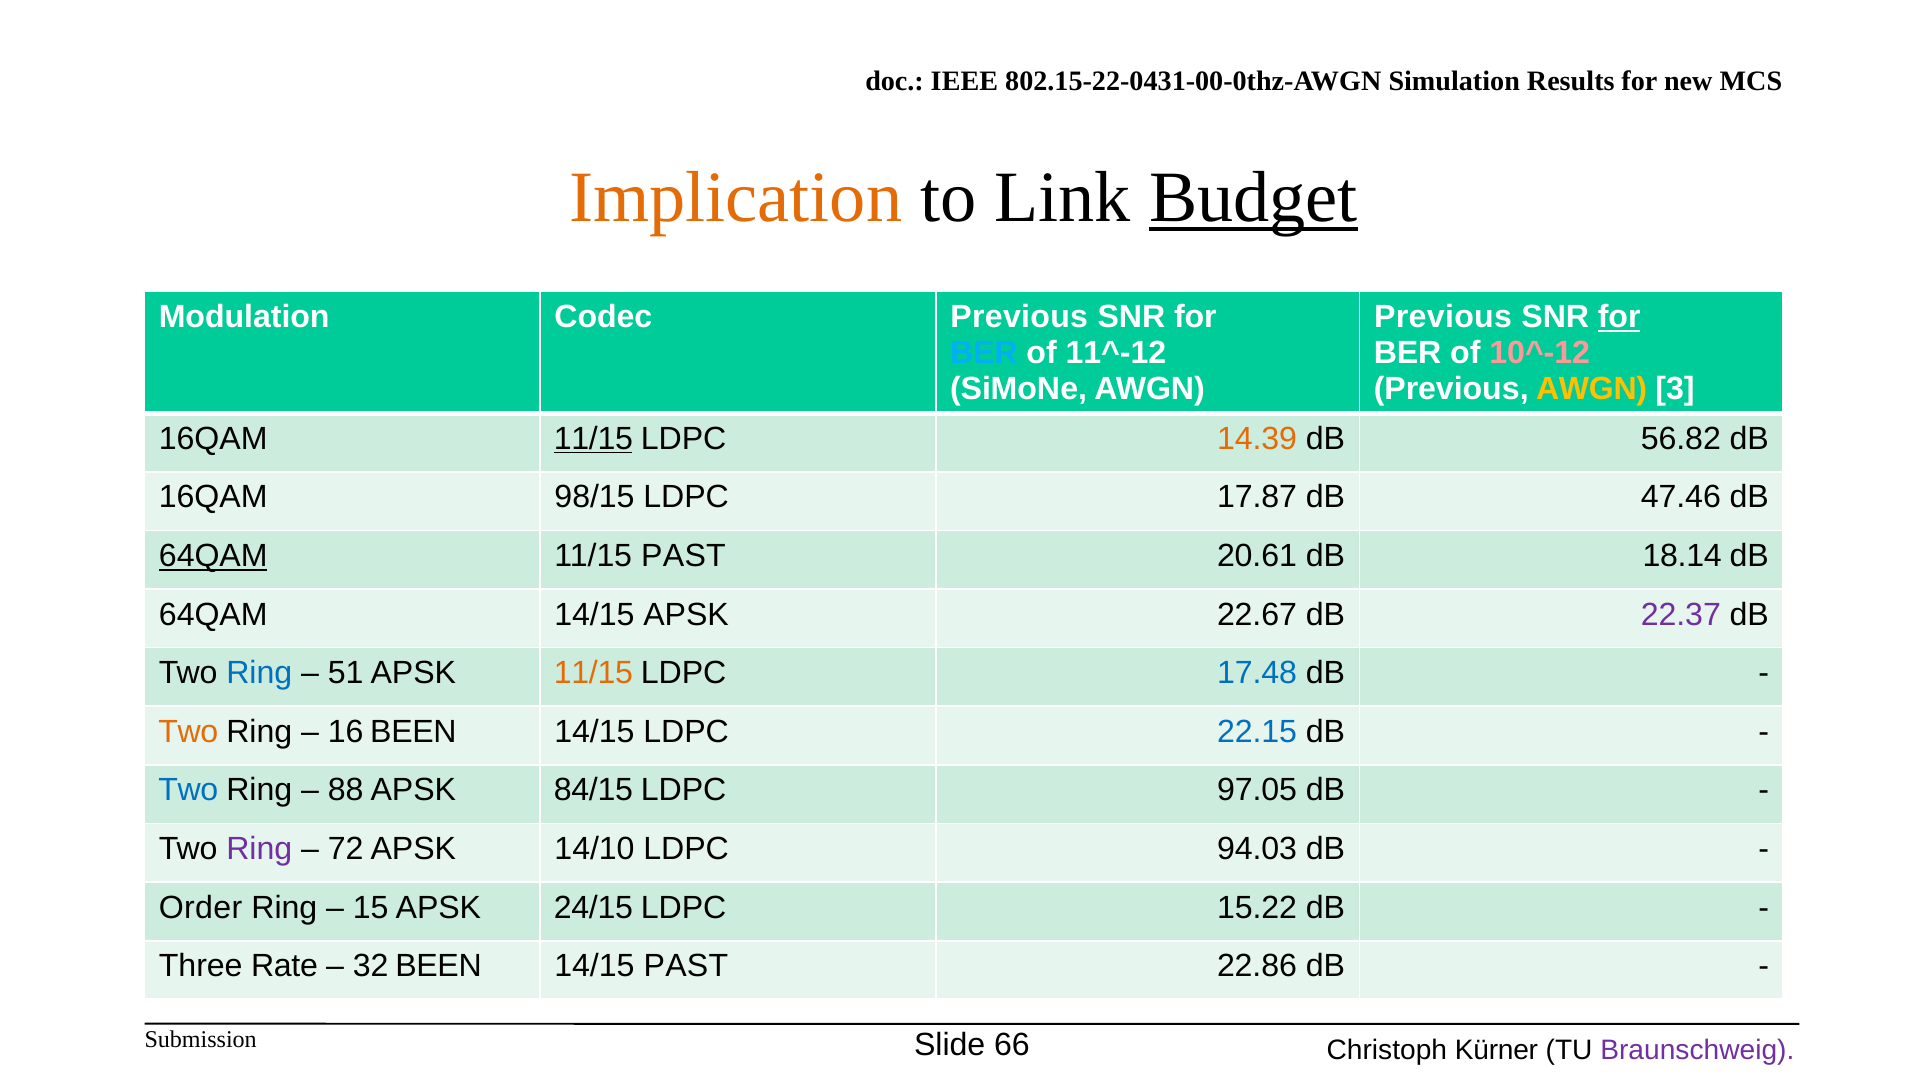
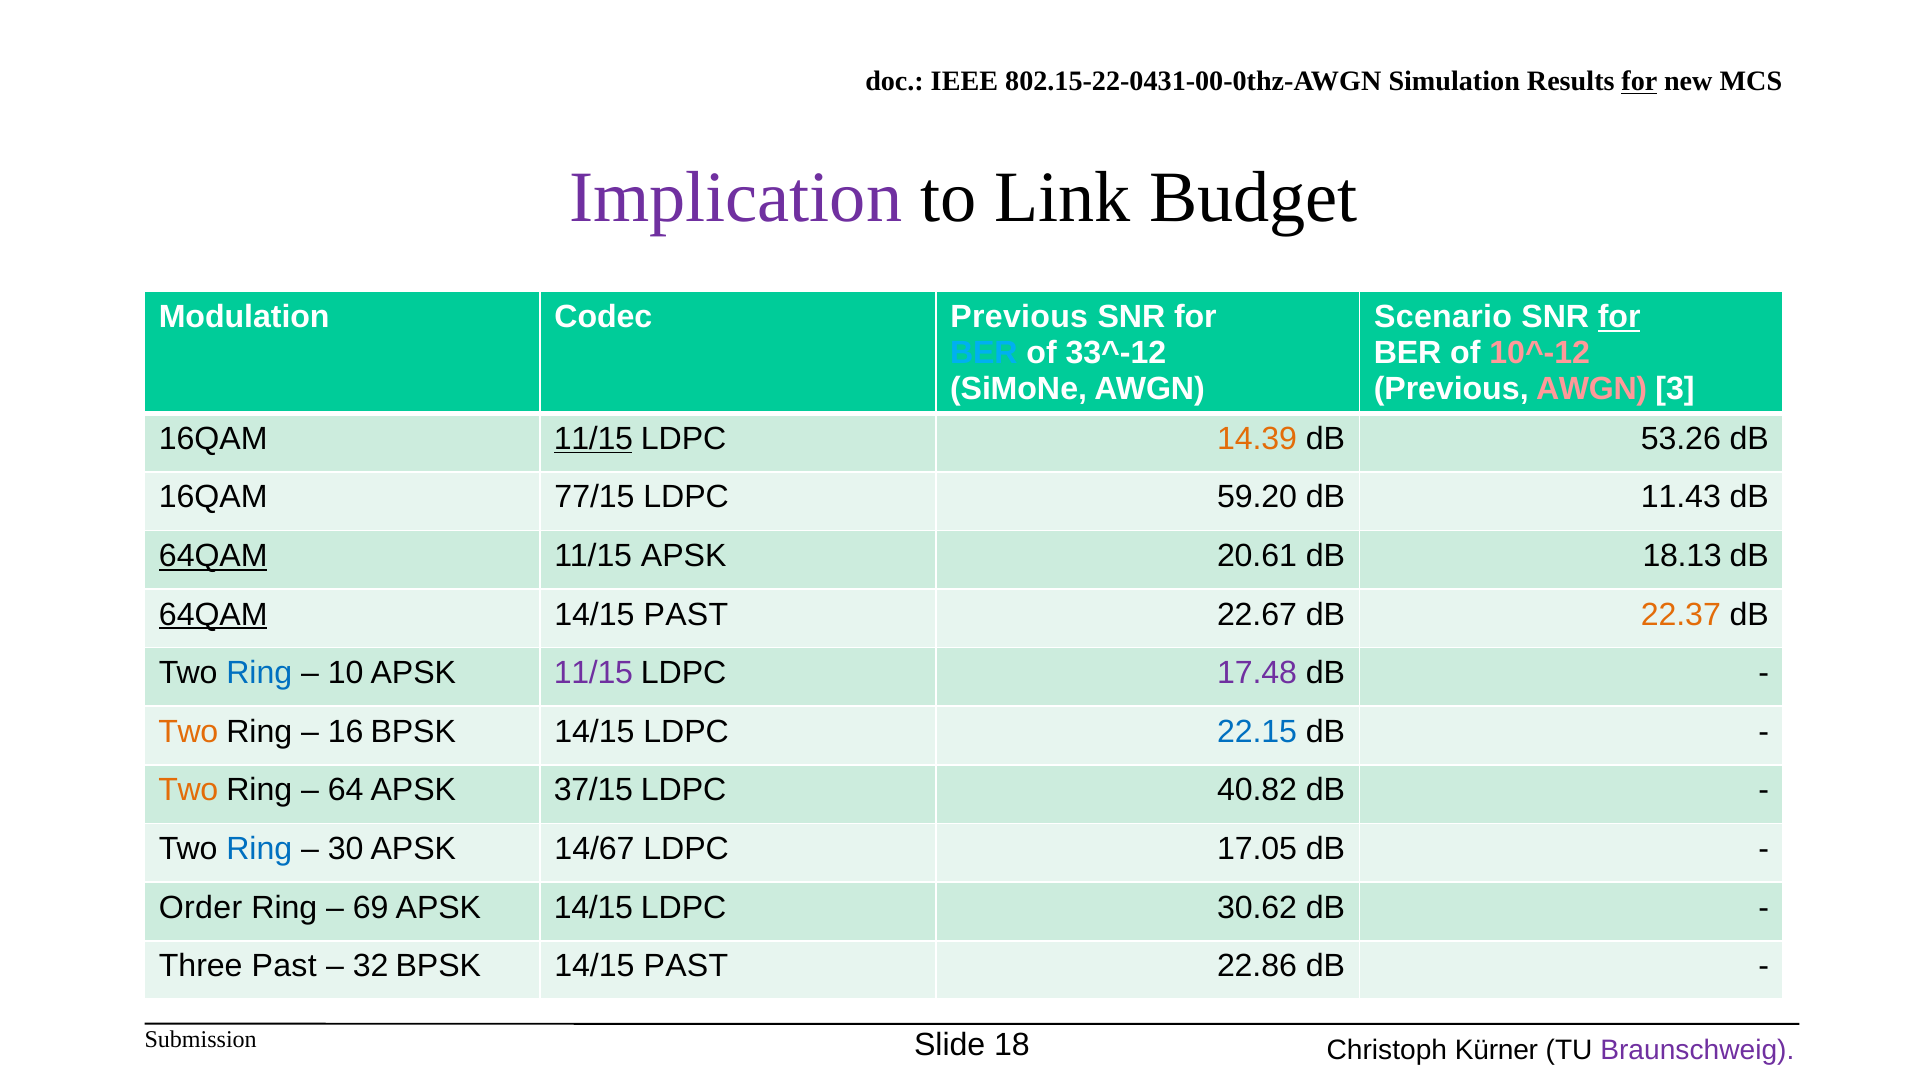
for at (1639, 81) underline: none -> present
Implication colour: orange -> purple
Budget underline: present -> none
Previous at (1443, 317): Previous -> Scenario
11^-12: 11^-12 -> 33^-12
AWGN at (1592, 389) colour: yellow -> pink
56.82: 56.82 -> 53.26
98/15: 98/15 -> 77/15
17.87: 17.87 -> 59.20
47.46: 47.46 -> 11.43
11/15 PAST: PAST -> APSK
18.14: 18.14 -> 18.13
64QAM at (213, 615) underline: none -> present
APSK at (686, 615): APSK -> PAST
22.37 colour: purple -> orange
51: 51 -> 10
11/15 at (593, 673) colour: orange -> purple
17.48 colour: blue -> purple
16 BEEN: BEEN -> BPSK
Two at (188, 791) colour: blue -> orange
88: 88 -> 64
84/15: 84/15 -> 37/15
97.05: 97.05 -> 40.82
Ring at (259, 849) colour: purple -> blue
72: 72 -> 30
14/10: 14/10 -> 14/67
94.03: 94.03 -> 17.05
15: 15 -> 69
APSK 24/15: 24/15 -> 14/15
15.22: 15.22 -> 30.62
Three Rate: Rate -> Past
32 BEEN: BEEN -> BPSK
66: 66 -> 18
